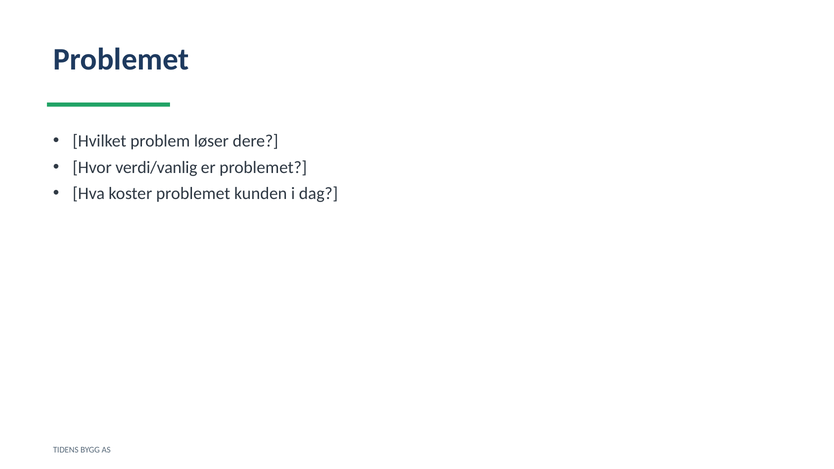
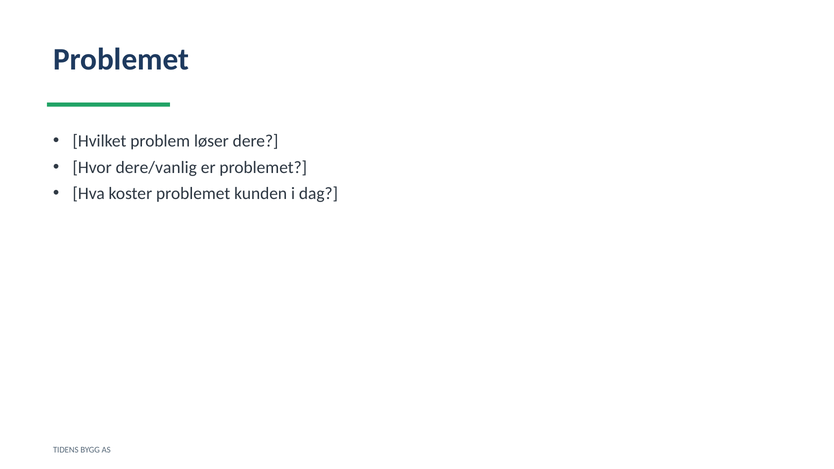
verdi/vanlig: verdi/vanlig -> dere/vanlig
